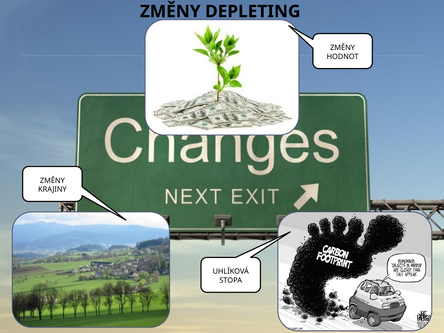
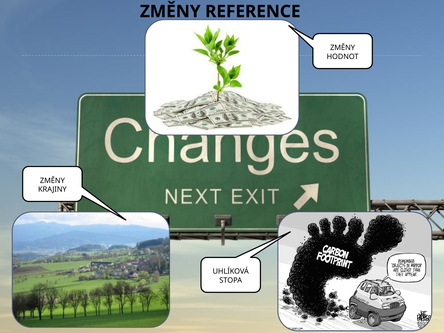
DEPLETING: DEPLETING -> REFERENCE
